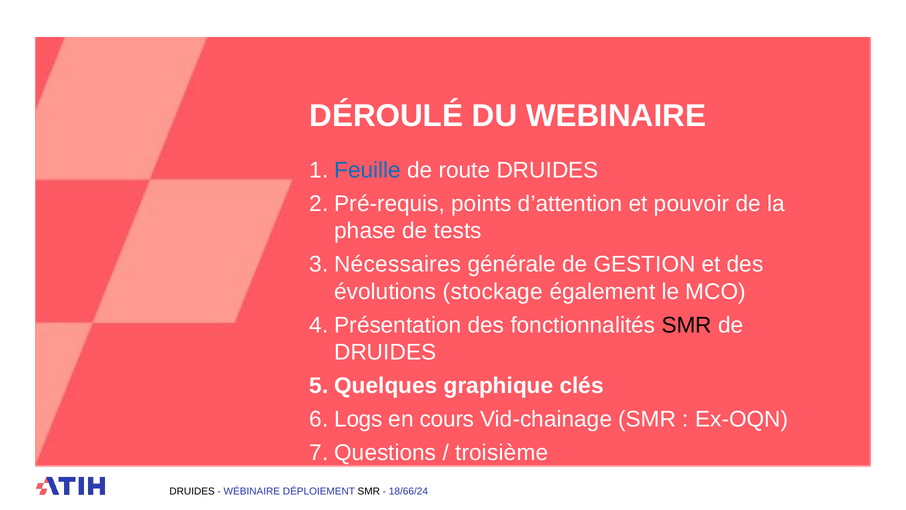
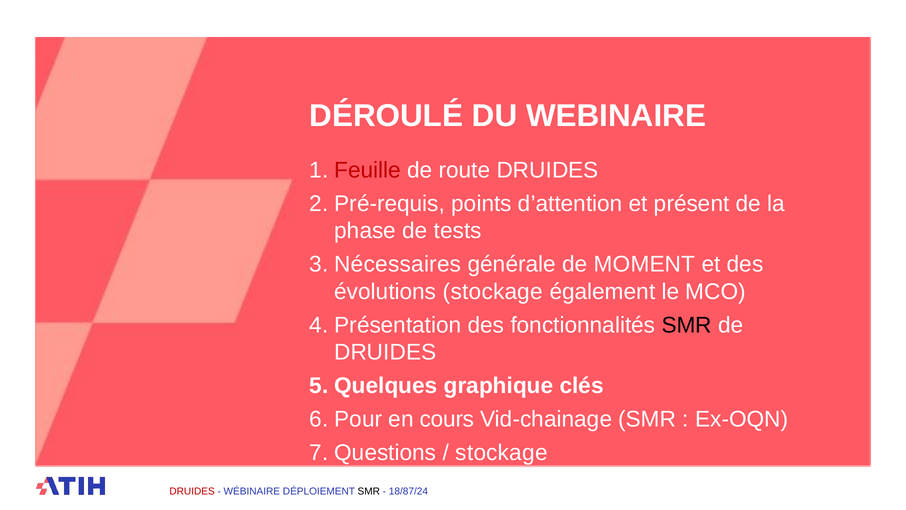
Feuille colour: blue -> red
pouvoir: pouvoir -> présent
GESTION: GESTION -> MOMENT
Logs: Logs -> Pour
troisième at (502, 452): troisième -> stockage
DRUIDES at (192, 491) colour: black -> red
18/66/24: 18/66/24 -> 18/87/24
